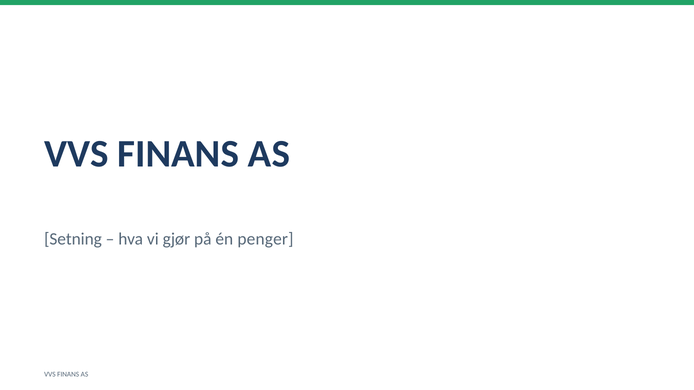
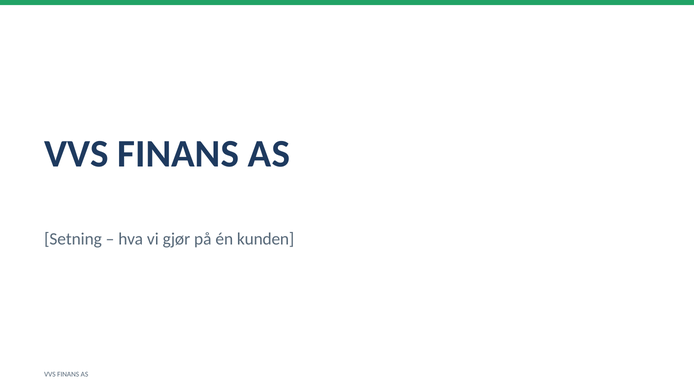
penger: penger -> kunden
